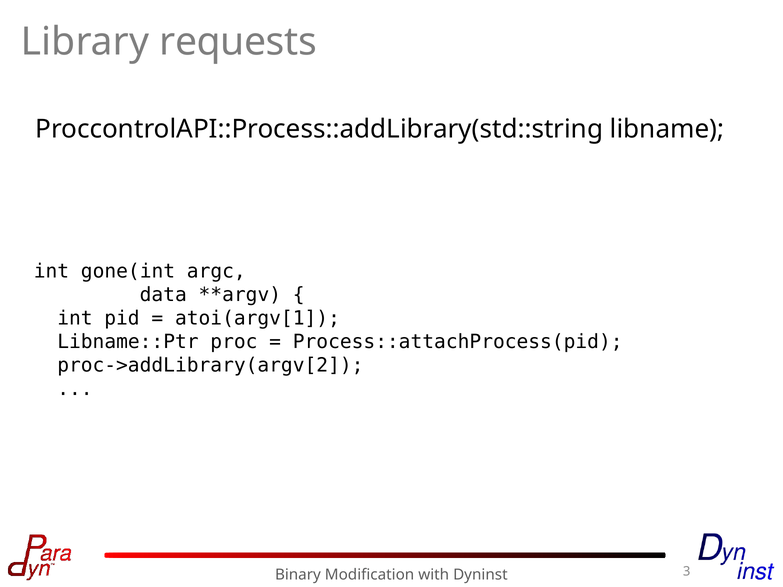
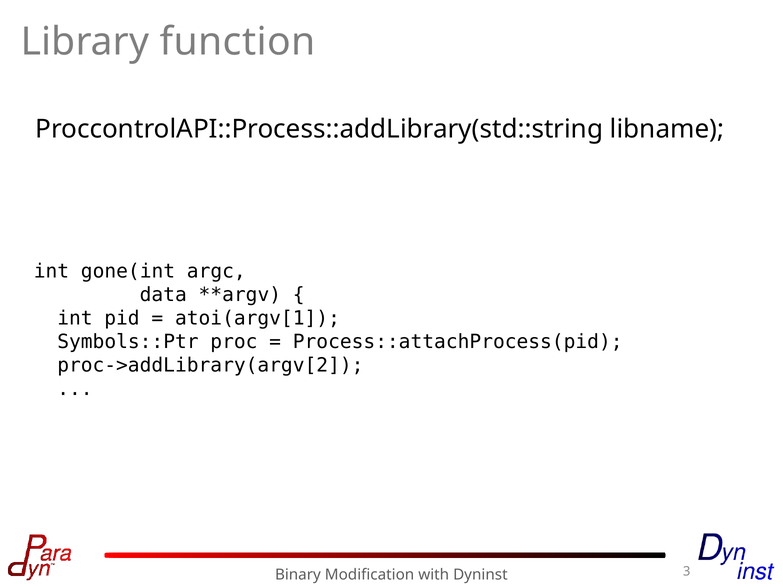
requests: requests -> function
Libname::Ptr: Libname::Ptr -> Symbols::Ptr
